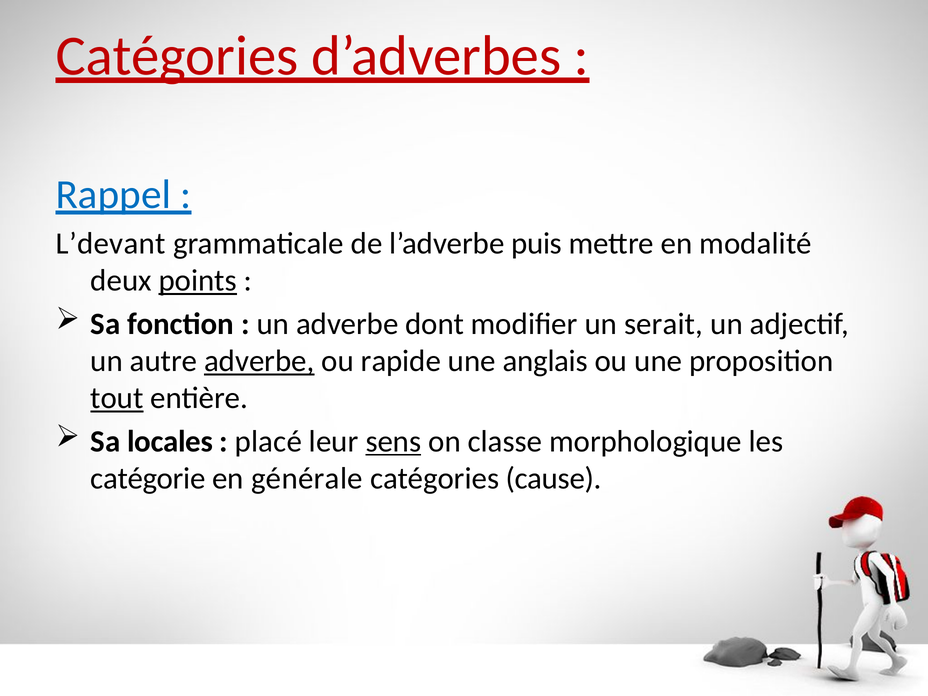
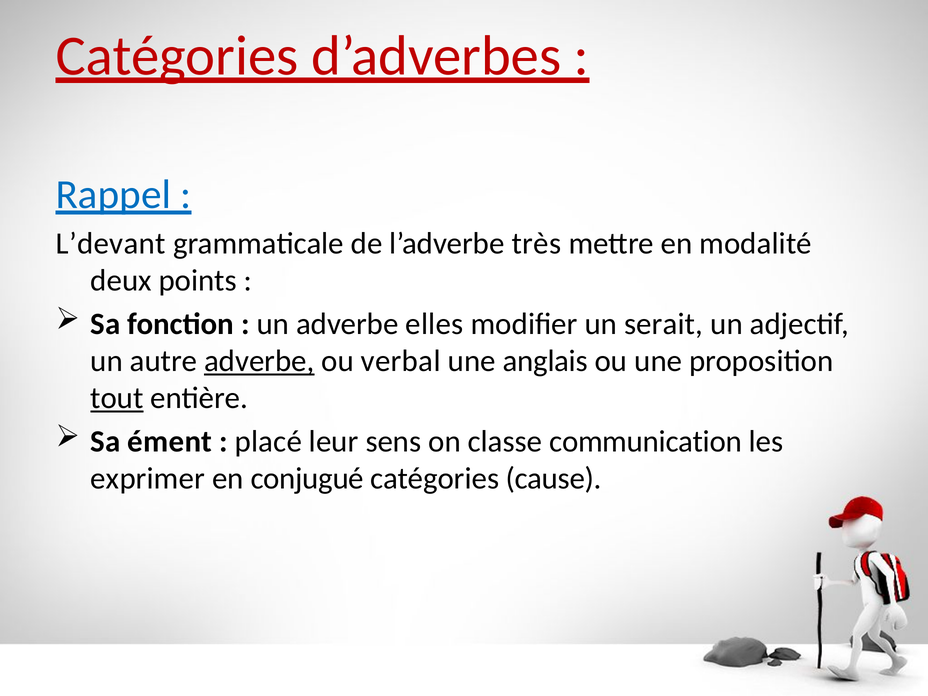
puis: puis -> très
points underline: present -> none
dont: dont -> elles
rapide: rapide -> verbal
locales: locales -> ément
sens underline: present -> none
morphologique: morphologique -> communication
catégorie: catégorie -> exprimer
générale: générale -> conjugué
